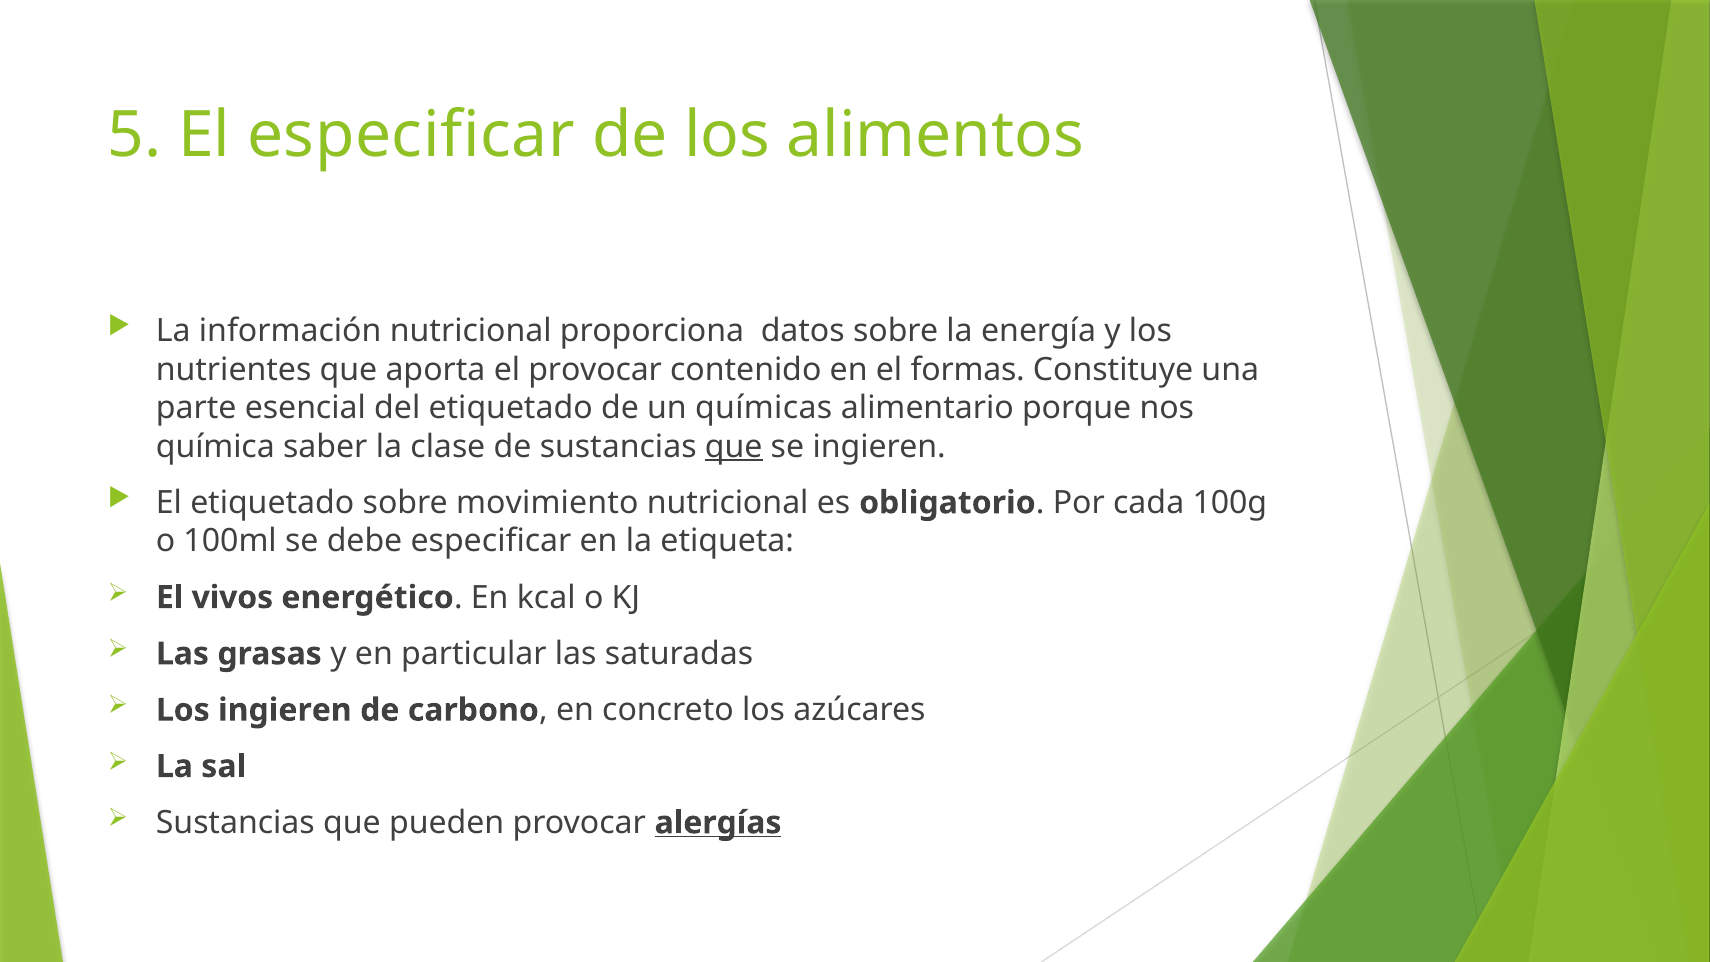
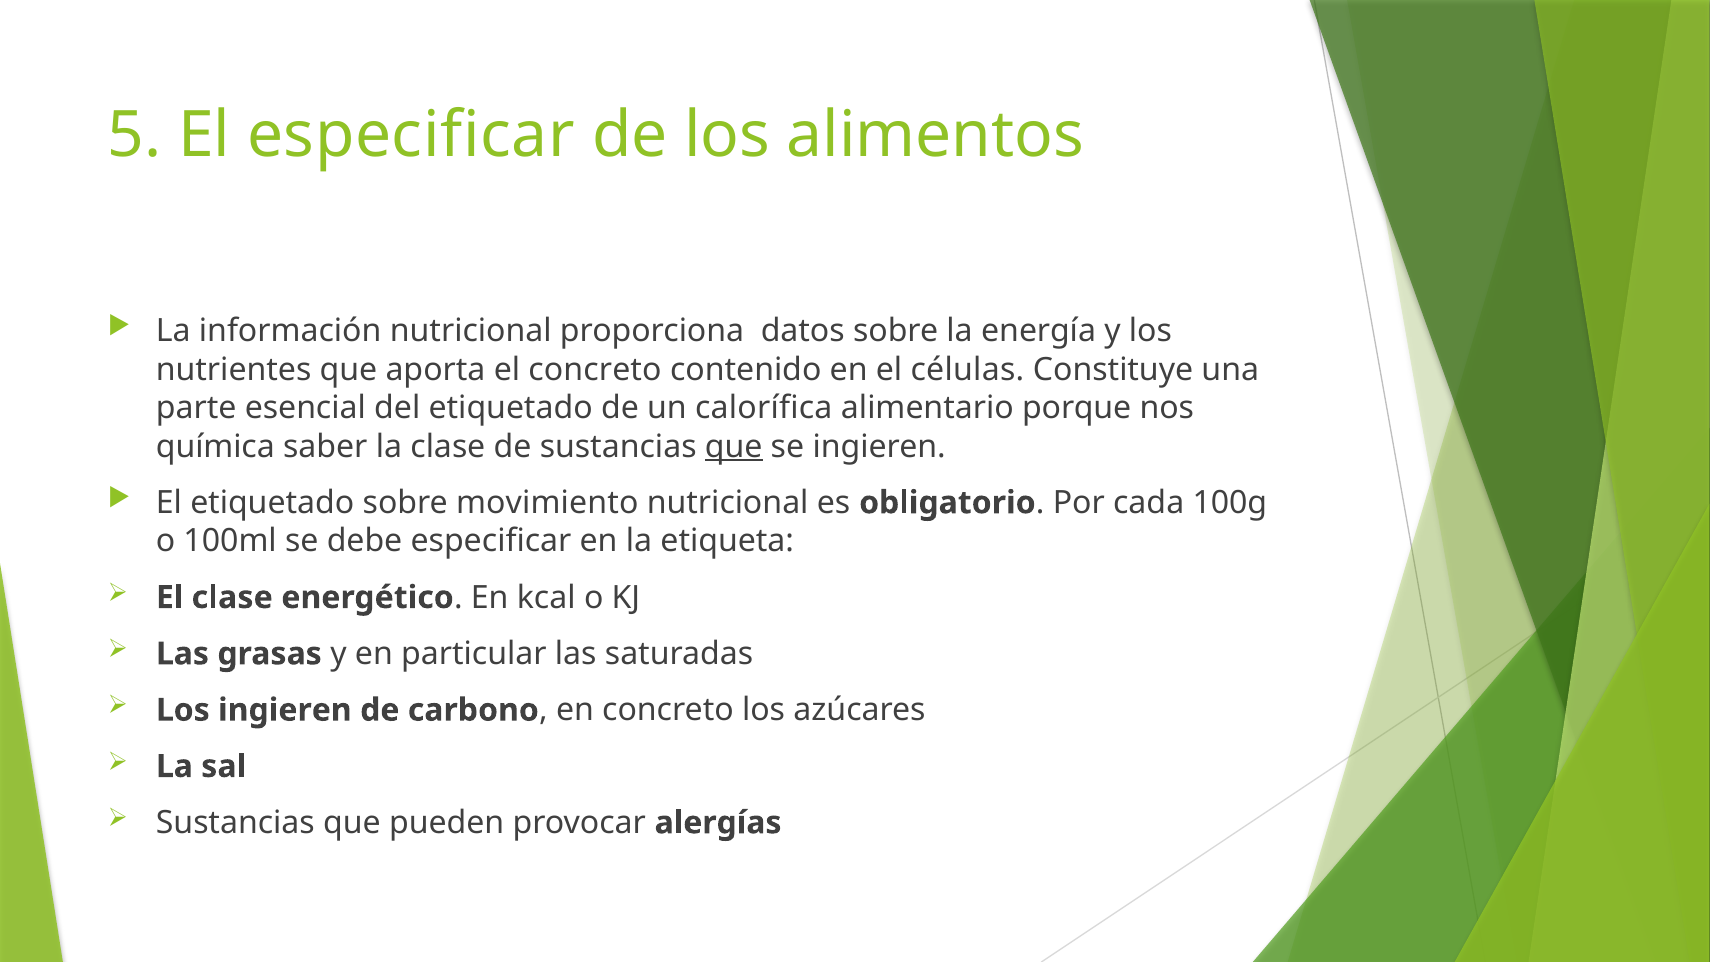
el provocar: provocar -> concreto
formas: formas -> células
químicas: químicas -> calorífica
El vivos: vivos -> clase
alergías underline: present -> none
